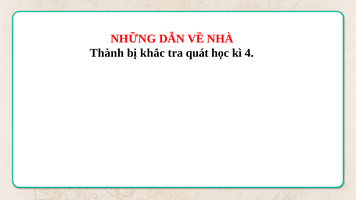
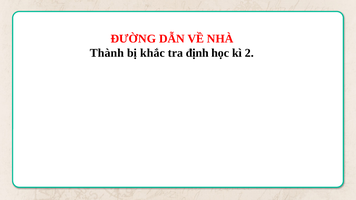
NHỮNG: NHỮNG -> ĐƯỜNG
quát: quát -> định
4: 4 -> 2
